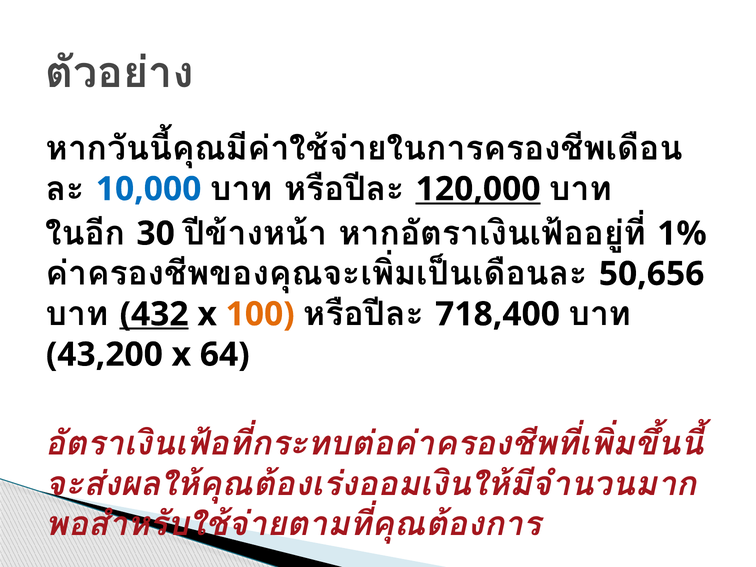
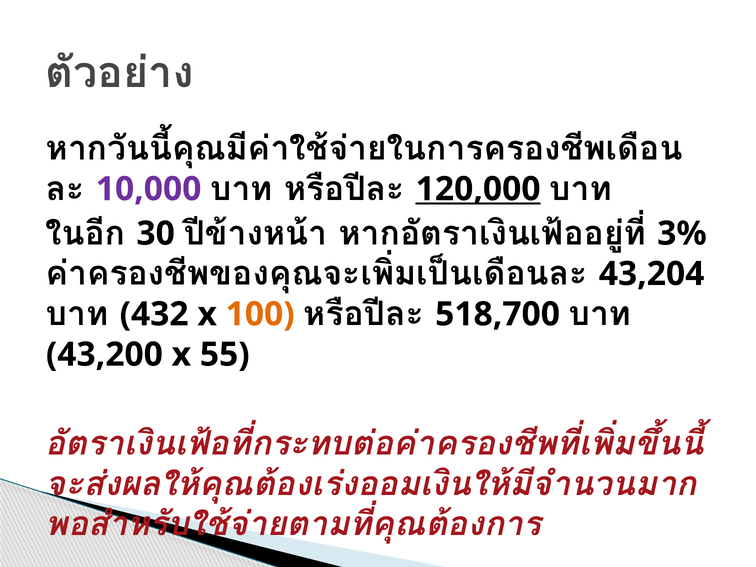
10,000 colour: blue -> purple
1%: 1% -> 3%
50,656: 50,656 -> 43,204
432 underline: present -> none
718,400: 718,400 -> 518,700
64: 64 -> 55
